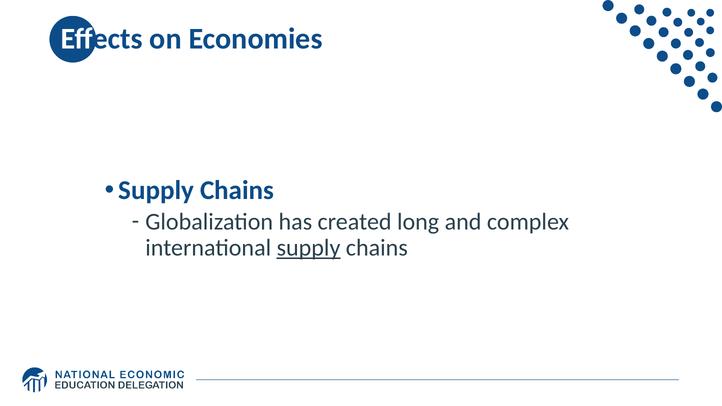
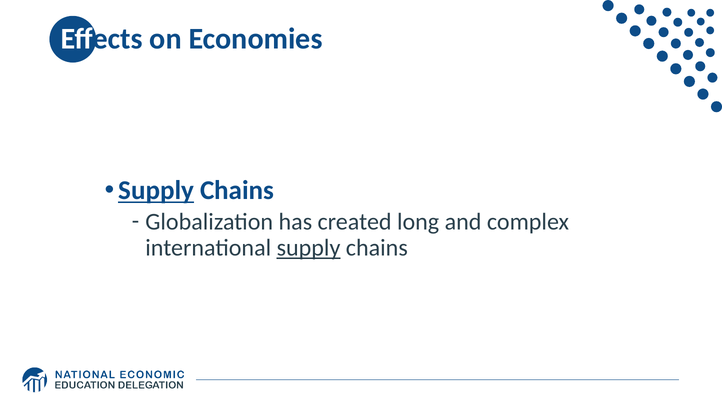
Supply at (156, 191) underline: none -> present
